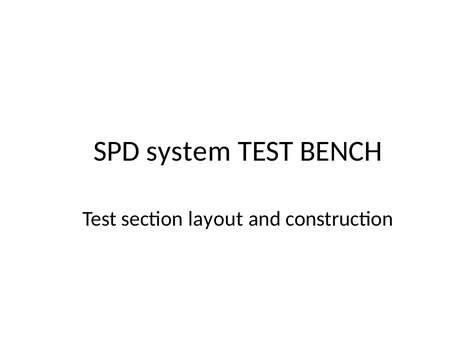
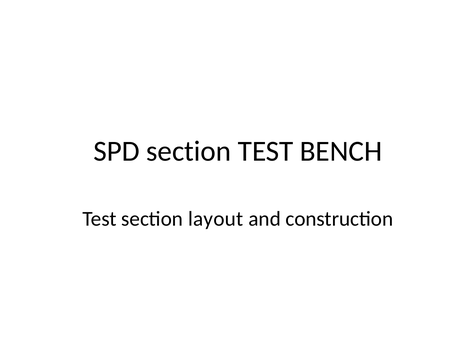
SPD system: system -> section
